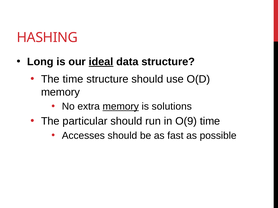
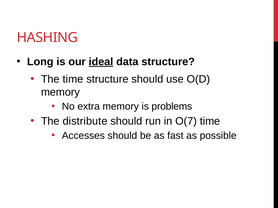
memory at (121, 107) underline: present -> none
solutions: solutions -> problems
particular: particular -> distribute
O(9: O(9 -> O(7
